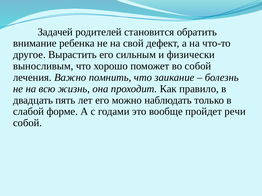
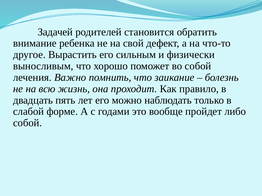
речи: речи -> либо
